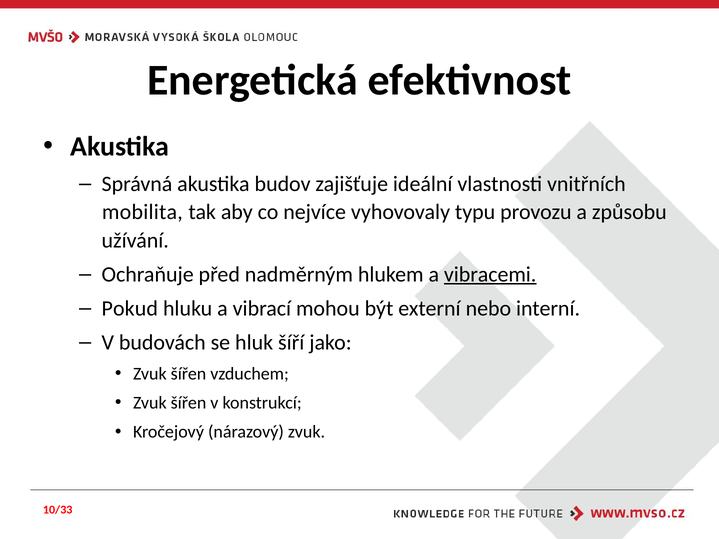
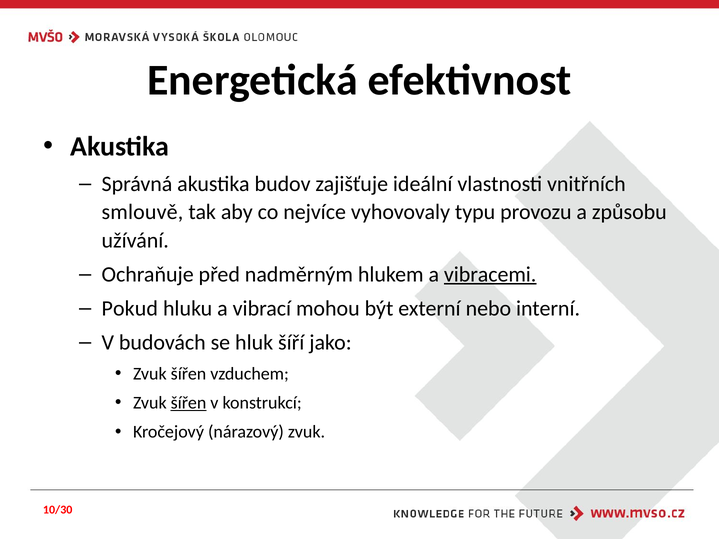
mobilita: mobilita -> smlouvě
šířen at (189, 403) underline: none -> present
10/33: 10/33 -> 10/30
